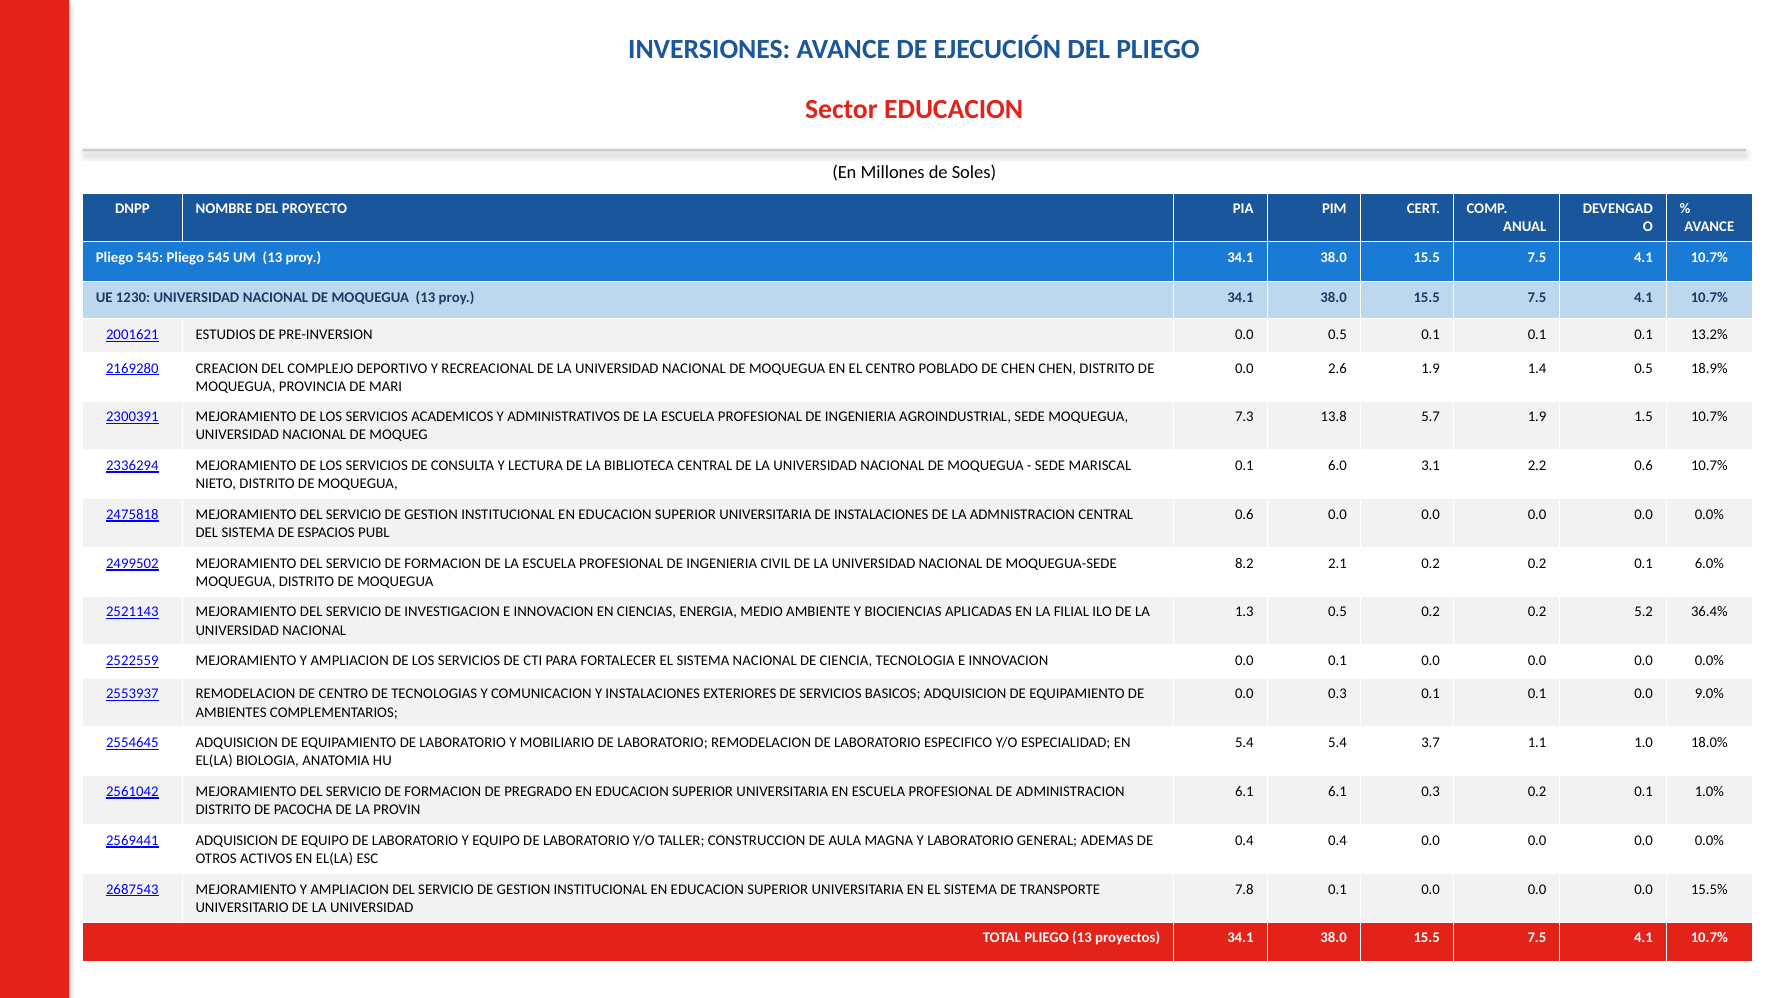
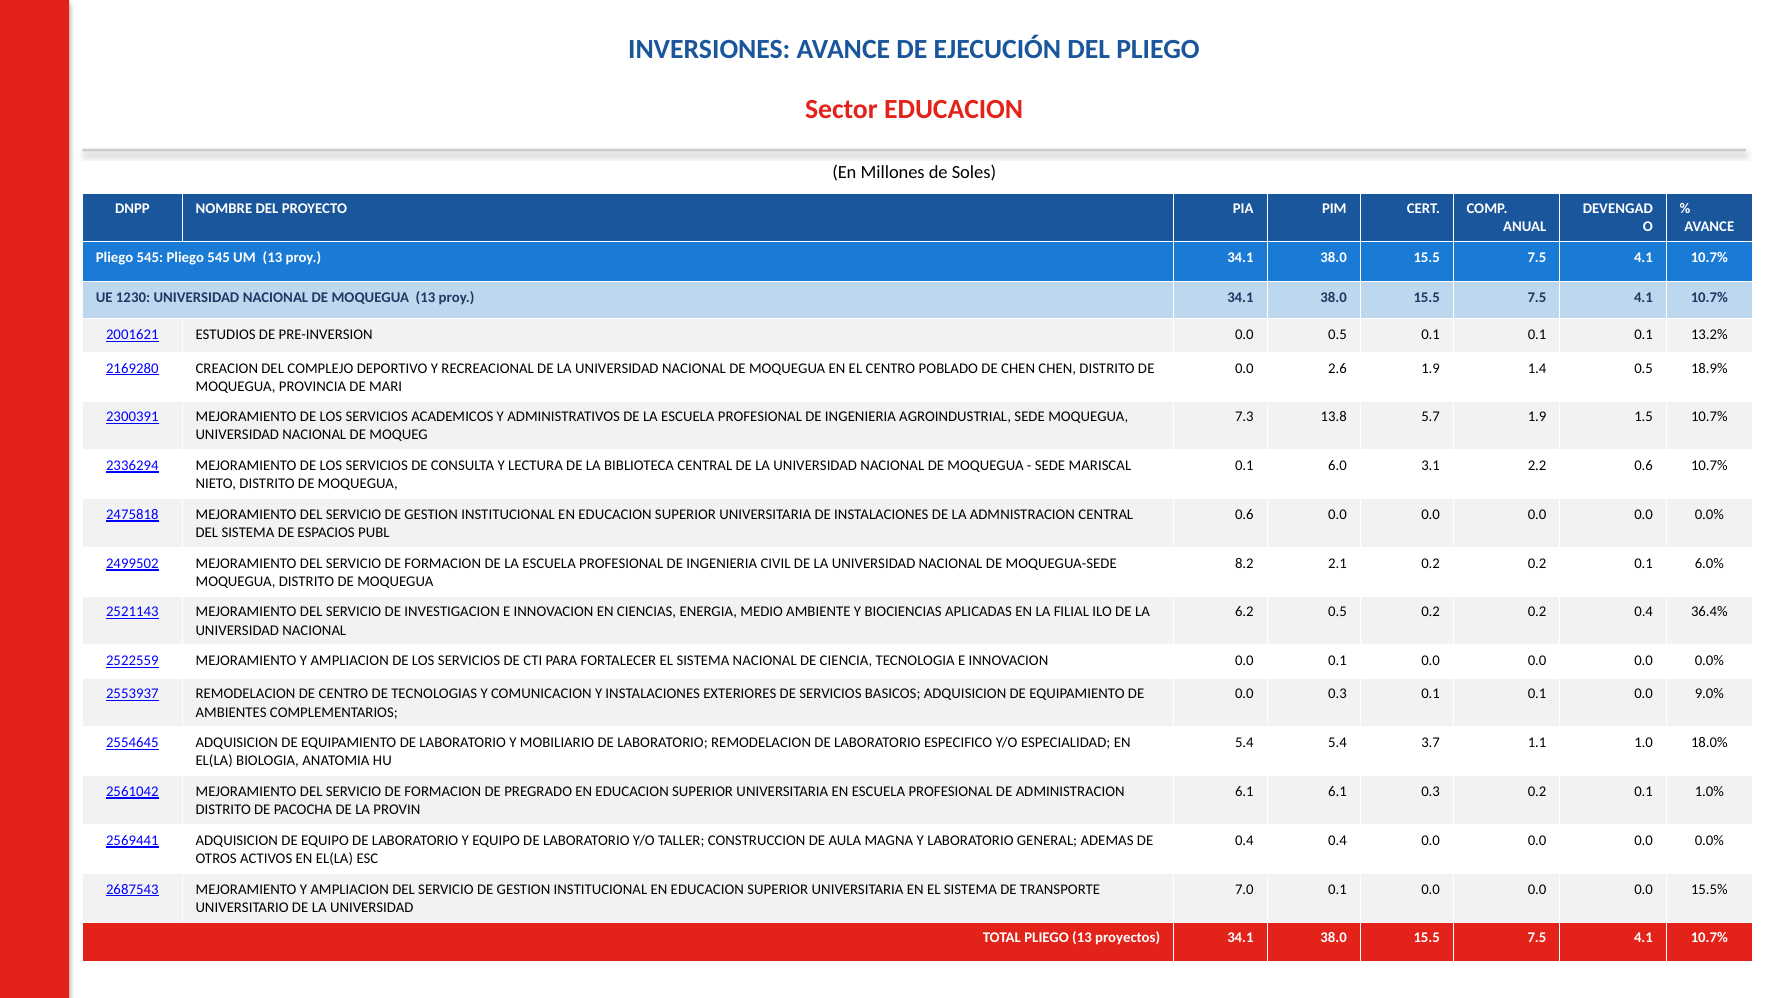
1.3: 1.3 -> 6.2
0.2 5.2: 5.2 -> 0.4
7.8: 7.8 -> 7.0
